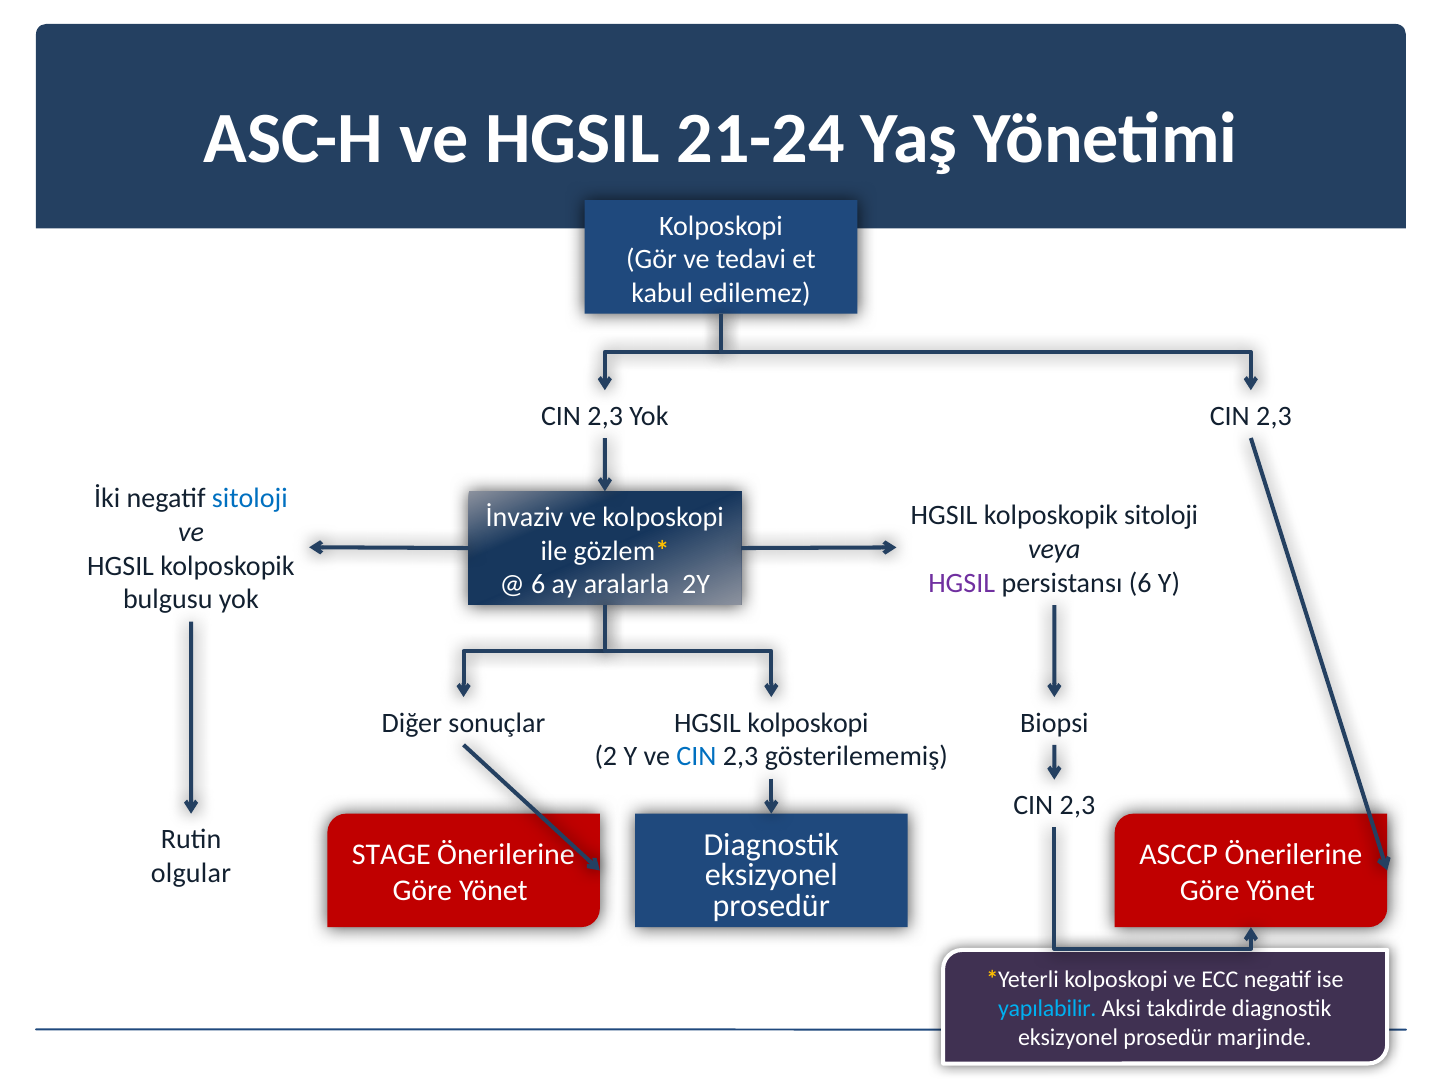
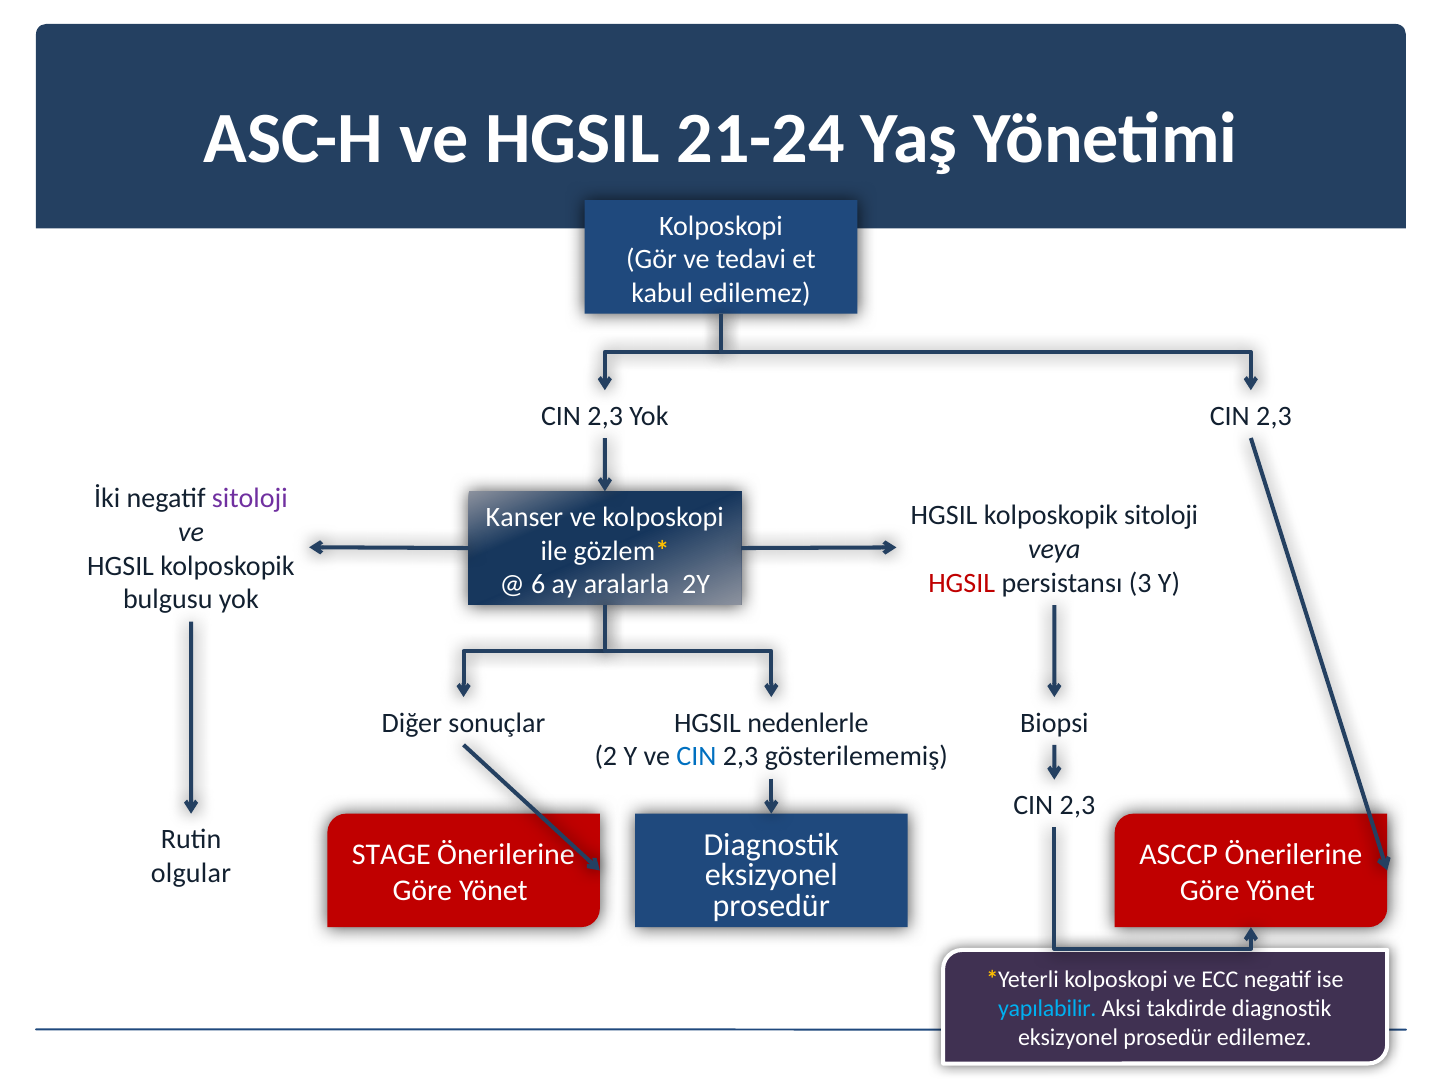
sitoloji at (250, 498) colour: blue -> purple
İnvaziv: İnvaziv -> Kanser
HGSIL at (962, 583) colour: purple -> red
6 at (1140, 583): 6 -> 3
kolposkopi at (808, 723): kolposkopi -> nedenlerle
prosedür marjinde: marjinde -> edilemez
